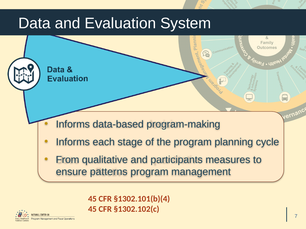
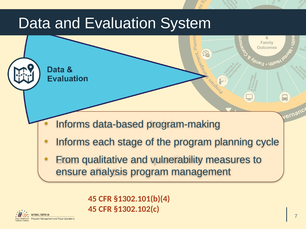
participants: participants -> vulnerability
patterns: patterns -> analysis
